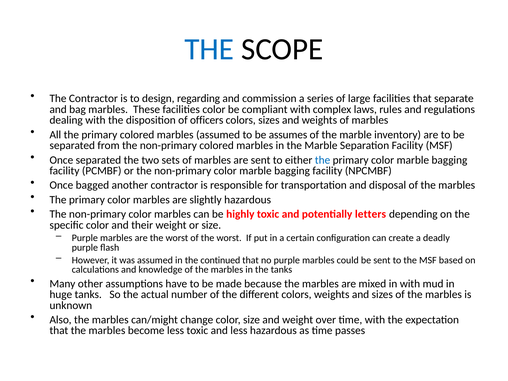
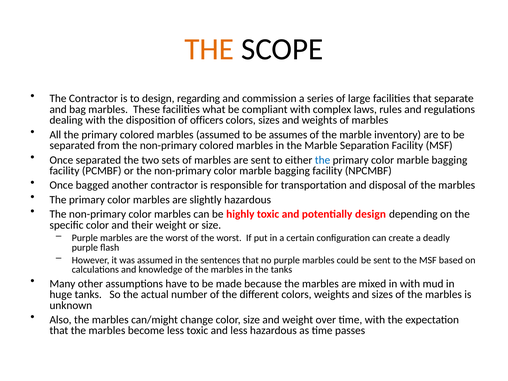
THE at (209, 49) colour: blue -> orange
facilities color: color -> what
potentially letters: letters -> design
continued: continued -> sentences
